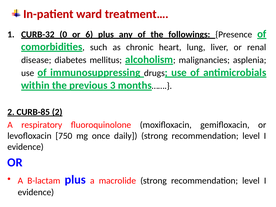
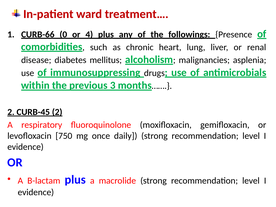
CURB-32: CURB-32 -> CURB-66
6: 6 -> 4
CURB-85: CURB-85 -> CURB-45
